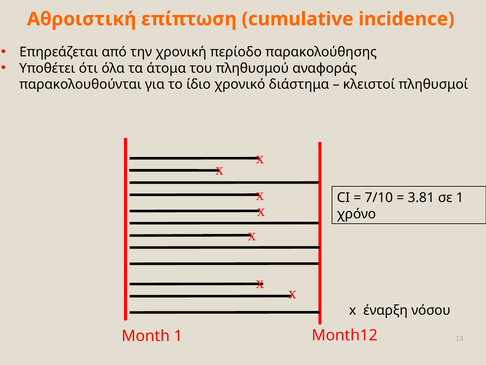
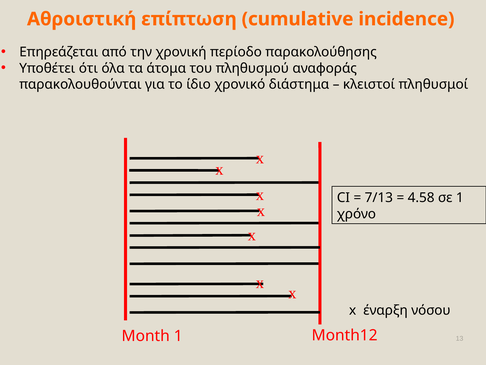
7/10: 7/10 -> 7/13
3.81: 3.81 -> 4.58
